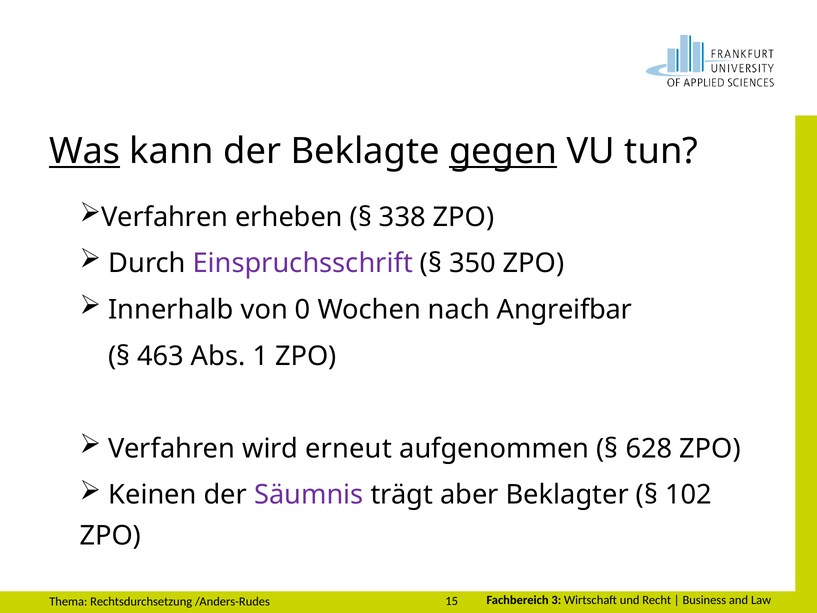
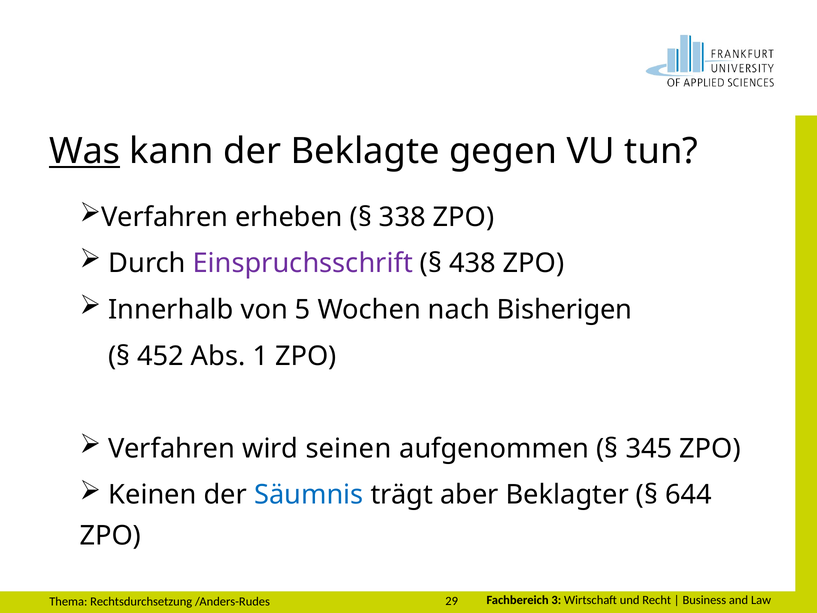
gegen underline: present -> none
350: 350 -> 438
0: 0 -> 5
Angreifbar: Angreifbar -> Bisherigen
463: 463 -> 452
erneut: erneut -> seinen
628: 628 -> 345
Säumnis colour: purple -> blue
102: 102 -> 644
15: 15 -> 29
